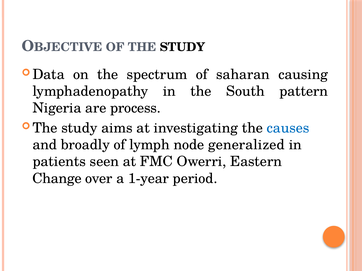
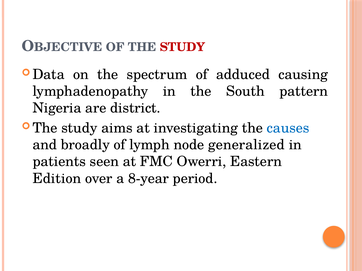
STUDY at (182, 47) colour: black -> red
saharan: saharan -> adduced
process: process -> district
Change: Change -> Edition
1-year: 1-year -> 8-year
